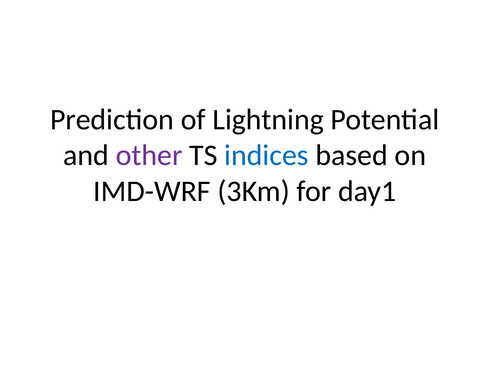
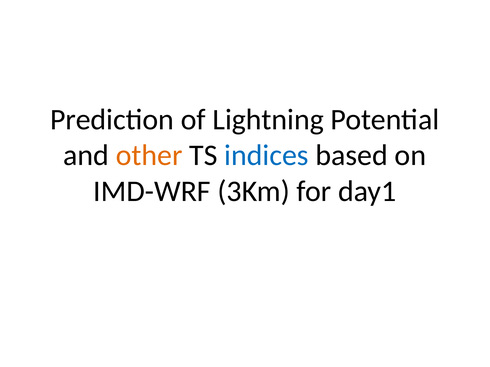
other colour: purple -> orange
